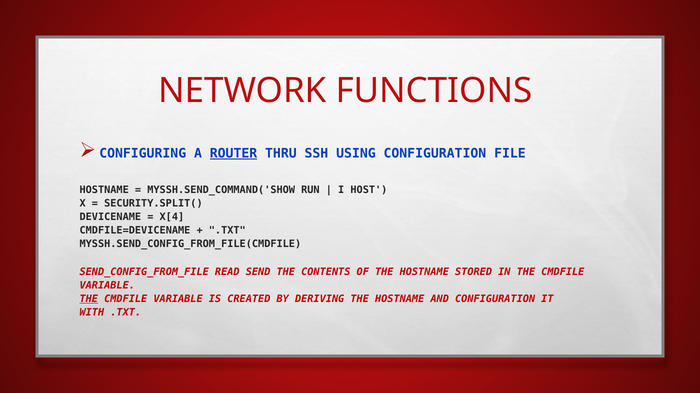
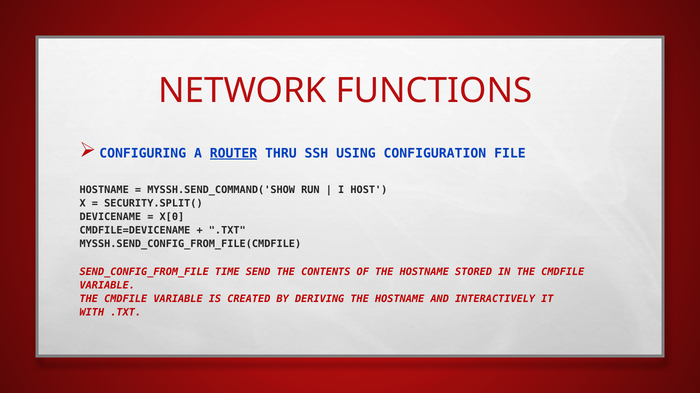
X[4: X[4 -> X[0
READ: READ -> TIME
THE at (89, 299) underline: present -> none
AND CONFIGURATION: CONFIGURATION -> INTERACTIVELY
